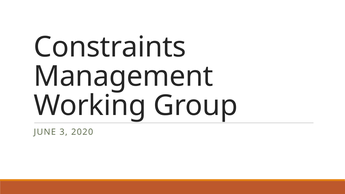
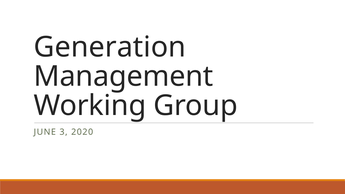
Constraints: Constraints -> Generation
